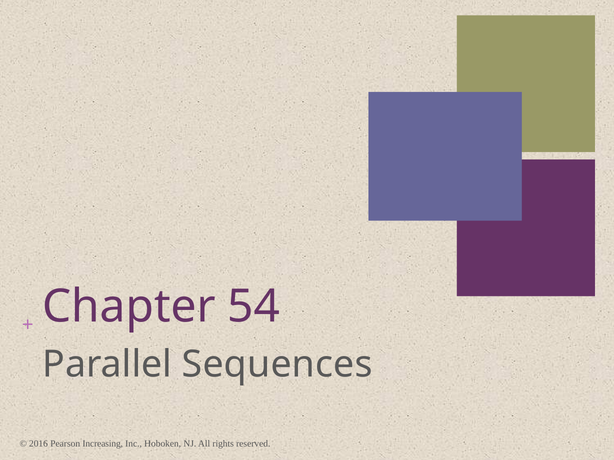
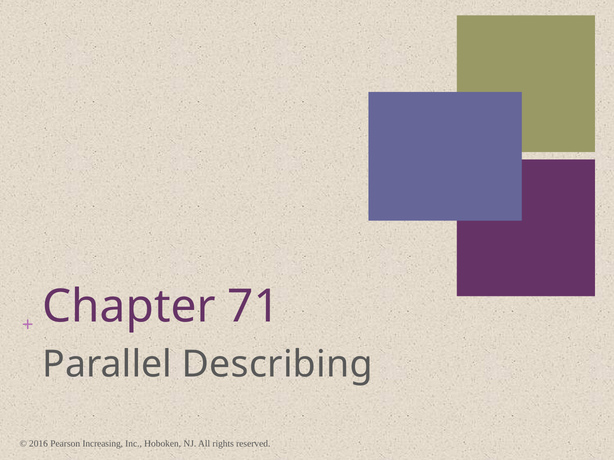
54: 54 -> 71
Sequences: Sequences -> Describing
